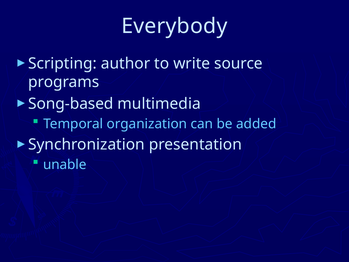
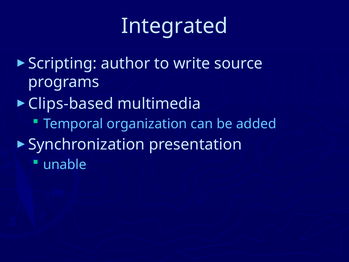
Everybody: Everybody -> Integrated
Song-based: Song-based -> Clips-based
